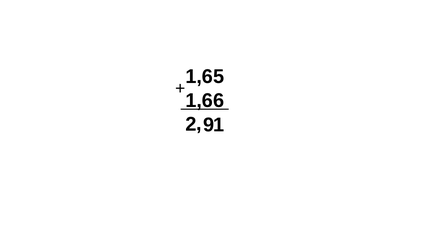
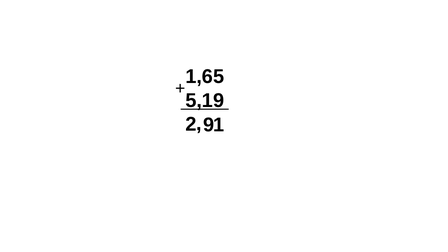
1,66: 1,66 -> 5,19
